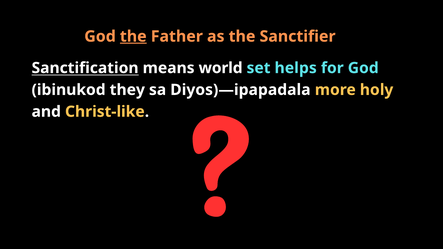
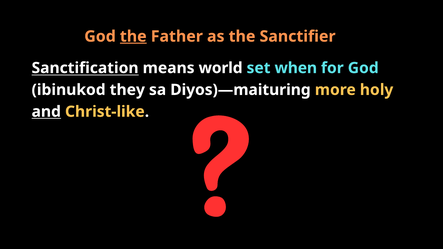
helps: helps -> when
Diyos)—ipapadala: Diyos)—ipapadala -> Diyos)—maituring
and underline: none -> present
